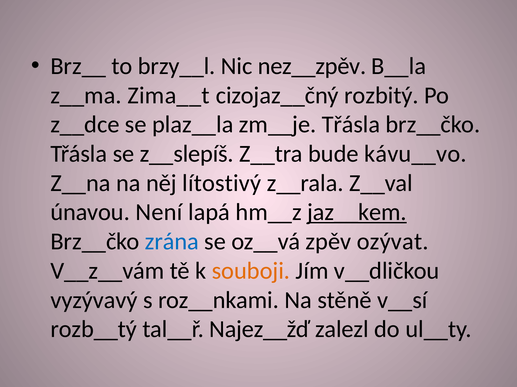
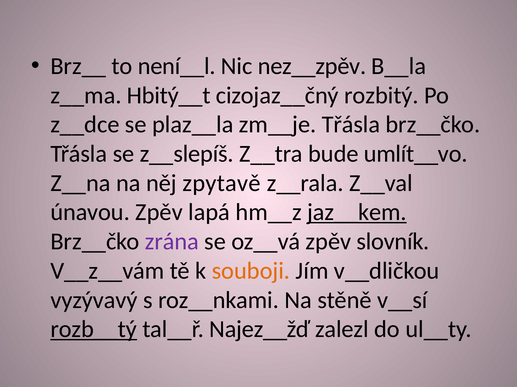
brzy__l: brzy__l -> není__l
Zima__t: Zima__t -> Hbitý__t
kávu__vo: kávu__vo -> umlít__vo
lítostivý: lítostivý -> zpytavě
únavou Není: Není -> Zpěv
zrána colour: blue -> purple
ozývat: ozývat -> slovník
rozb__tý underline: none -> present
